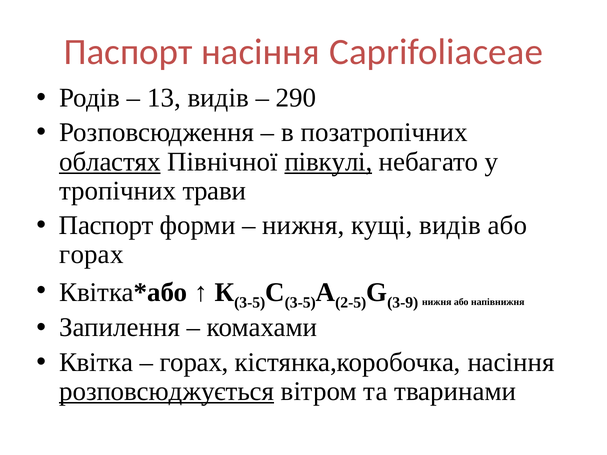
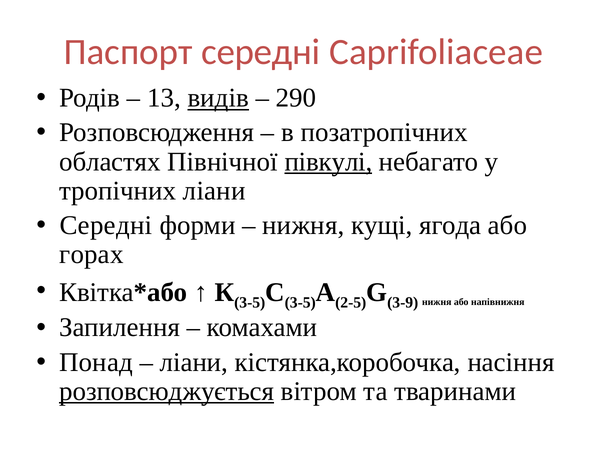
Паспорт насіння: насіння -> середні
видів at (218, 98) underline: none -> present
областях underline: present -> none
тропічних трави: трави -> ліани
Паспорт at (106, 225): Паспорт -> Середні
кущі видів: видів -> ягода
Квітка: Квітка -> Понад
горах at (194, 362): горах -> ліани
